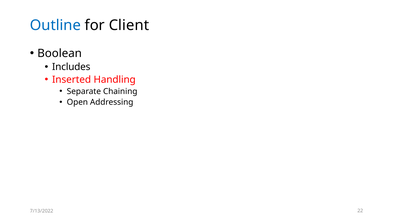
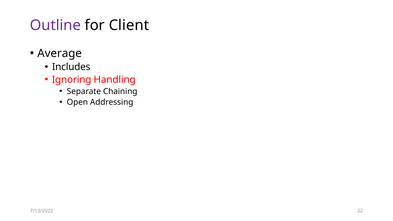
Outline colour: blue -> purple
Boolean: Boolean -> Average
Inserted: Inserted -> Ignoring
